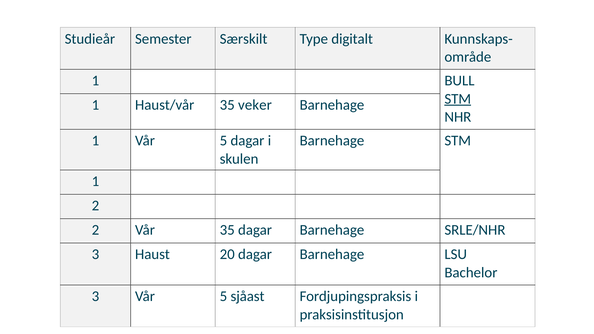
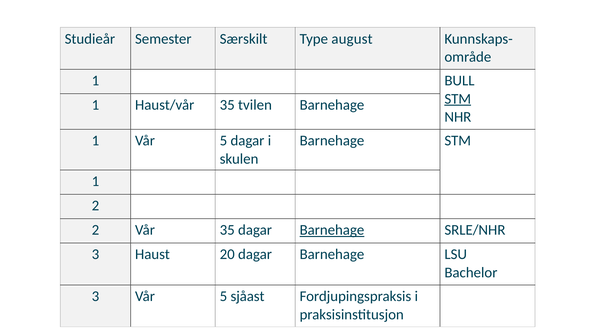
digitalt: digitalt -> august
veker: veker -> tvilen
Barnehage at (332, 230) underline: none -> present
